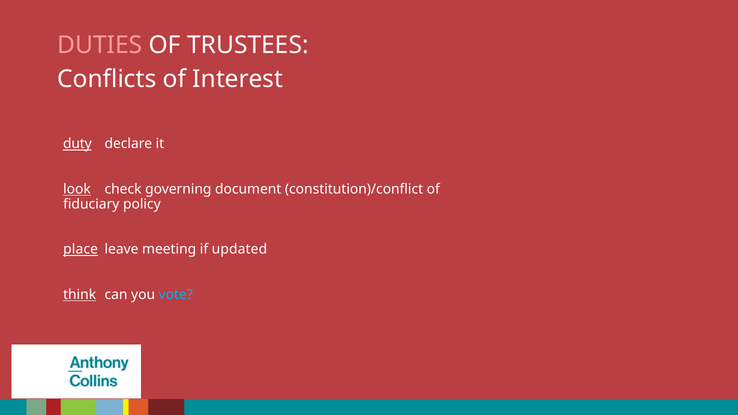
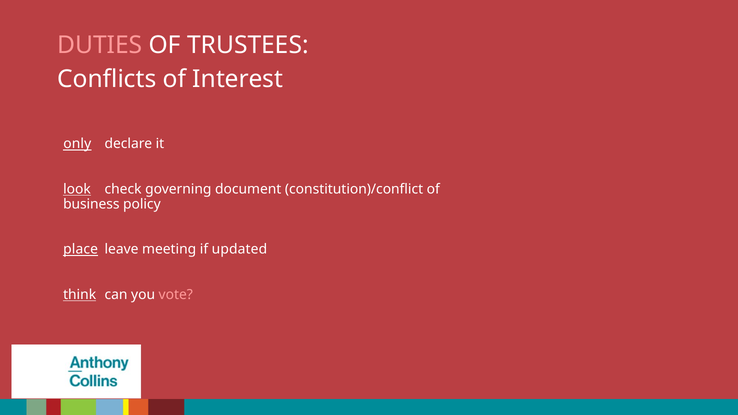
duty: duty -> only
fiduciary: fiduciary -> business
vote colour: light blue -> pink
